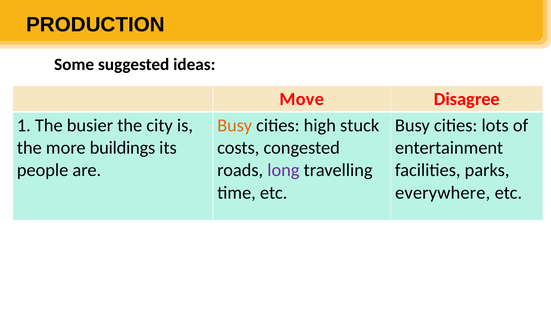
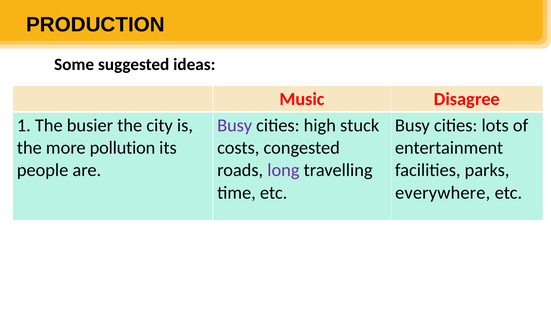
Move: Move -> Music
Busy at (235, 125) colour: orange -> purple
buildings: buildings -> pollution
